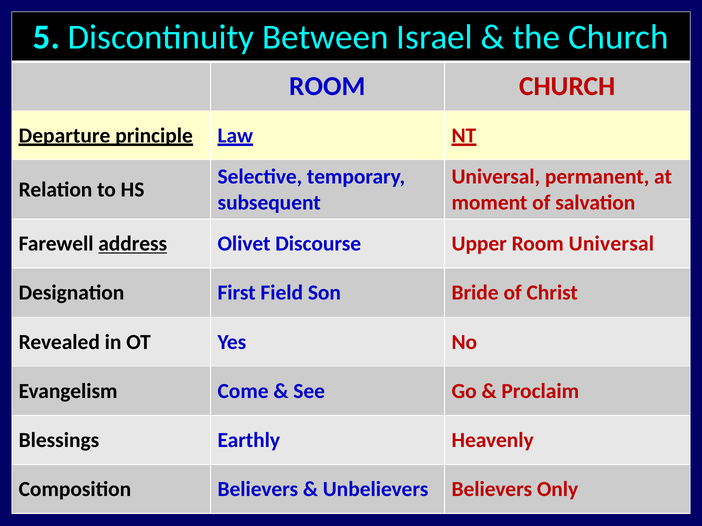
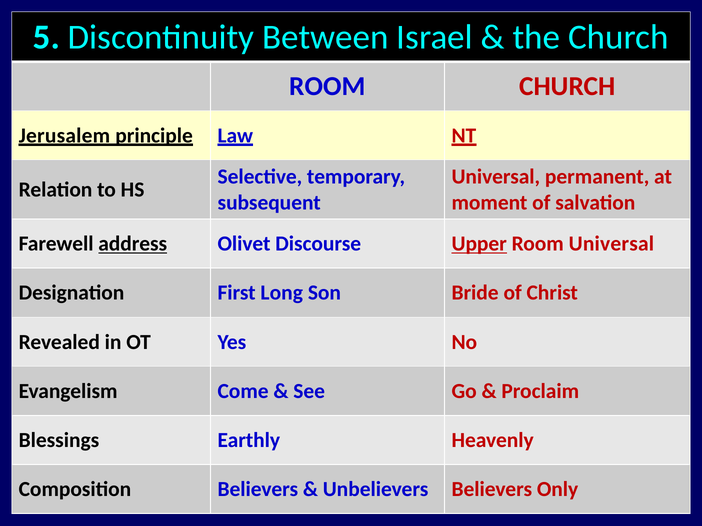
Departure: Departure -> Jerusalem
Upper underline: none -> present
Field: Field -> Long
